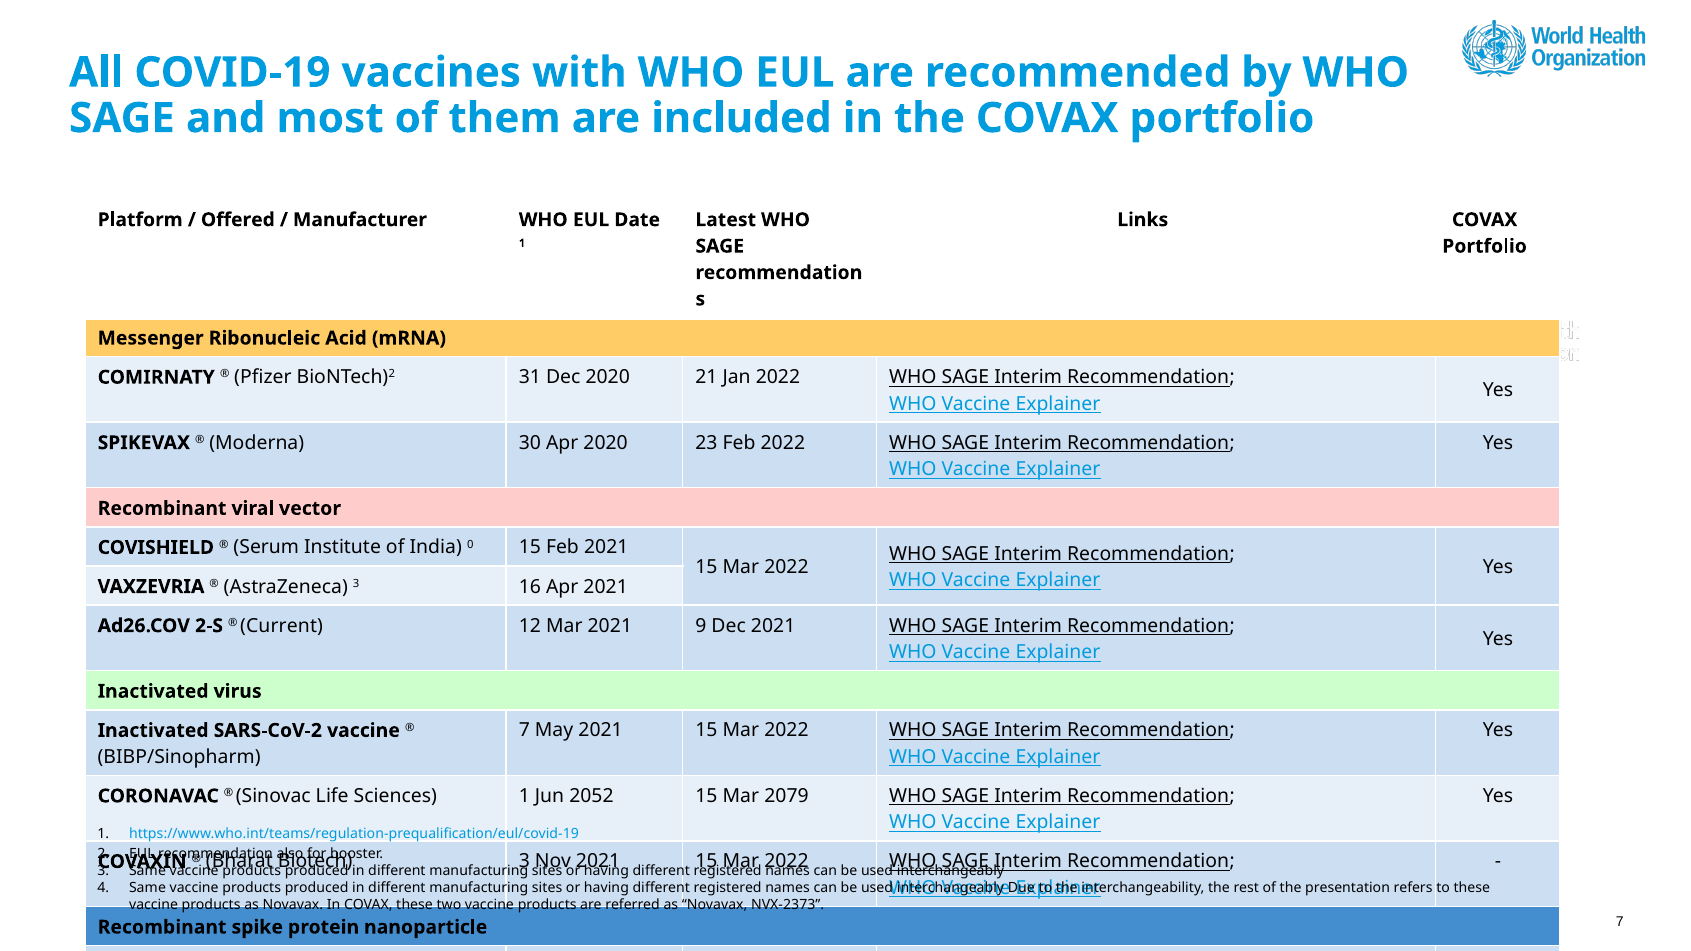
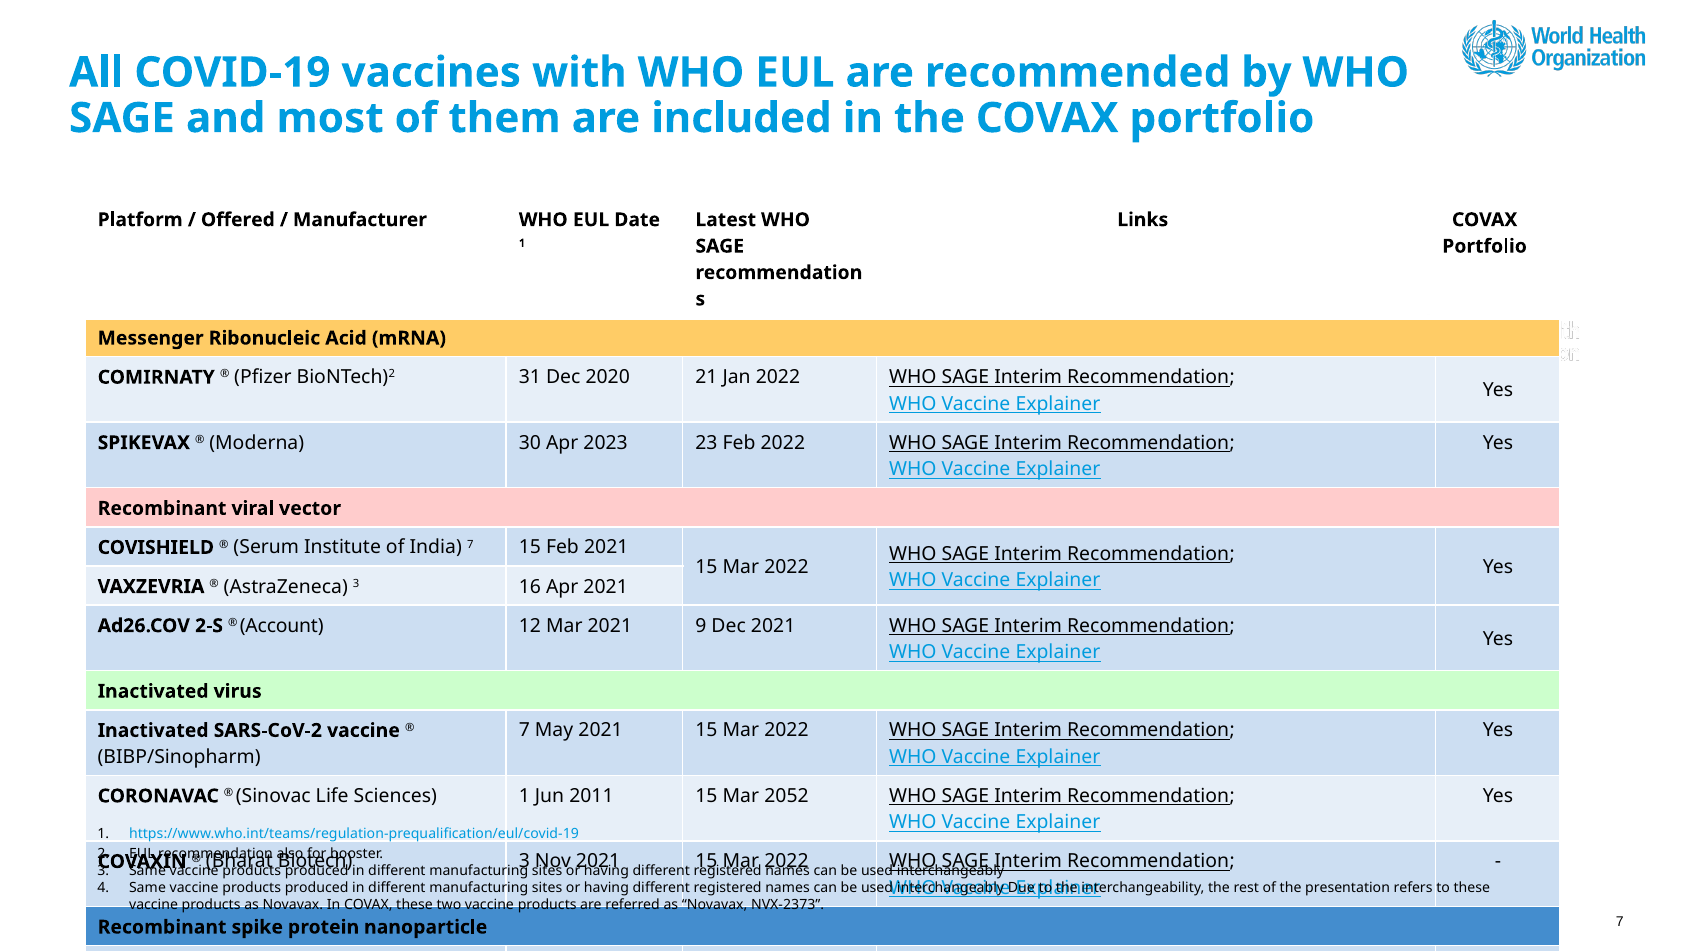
Apr 2020: 2020 -> 2023
India 0: 0 -> 7
Current: Current -> Account
2052: 2052 -> 2011
2079: 2079 -> 2052
